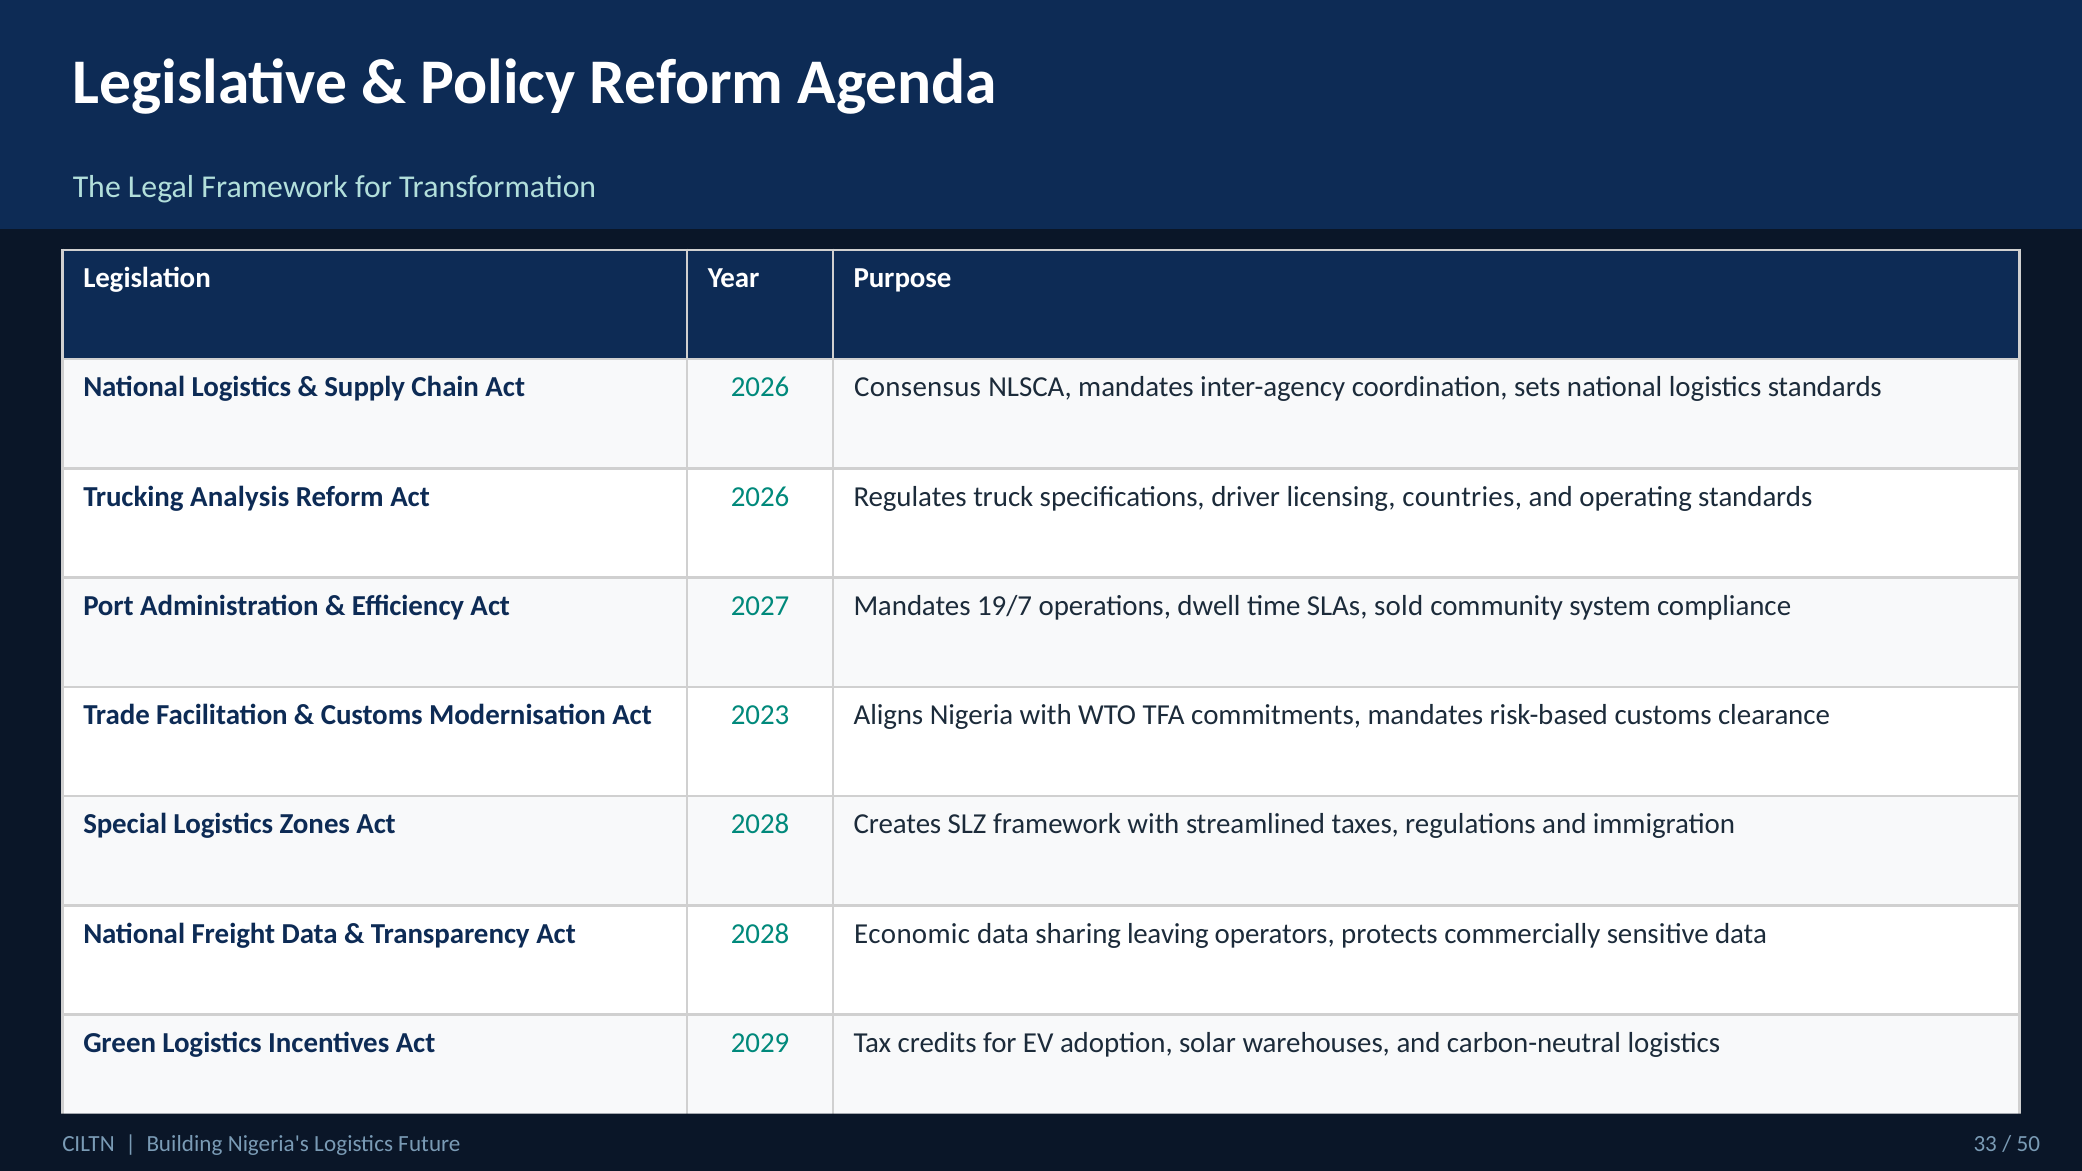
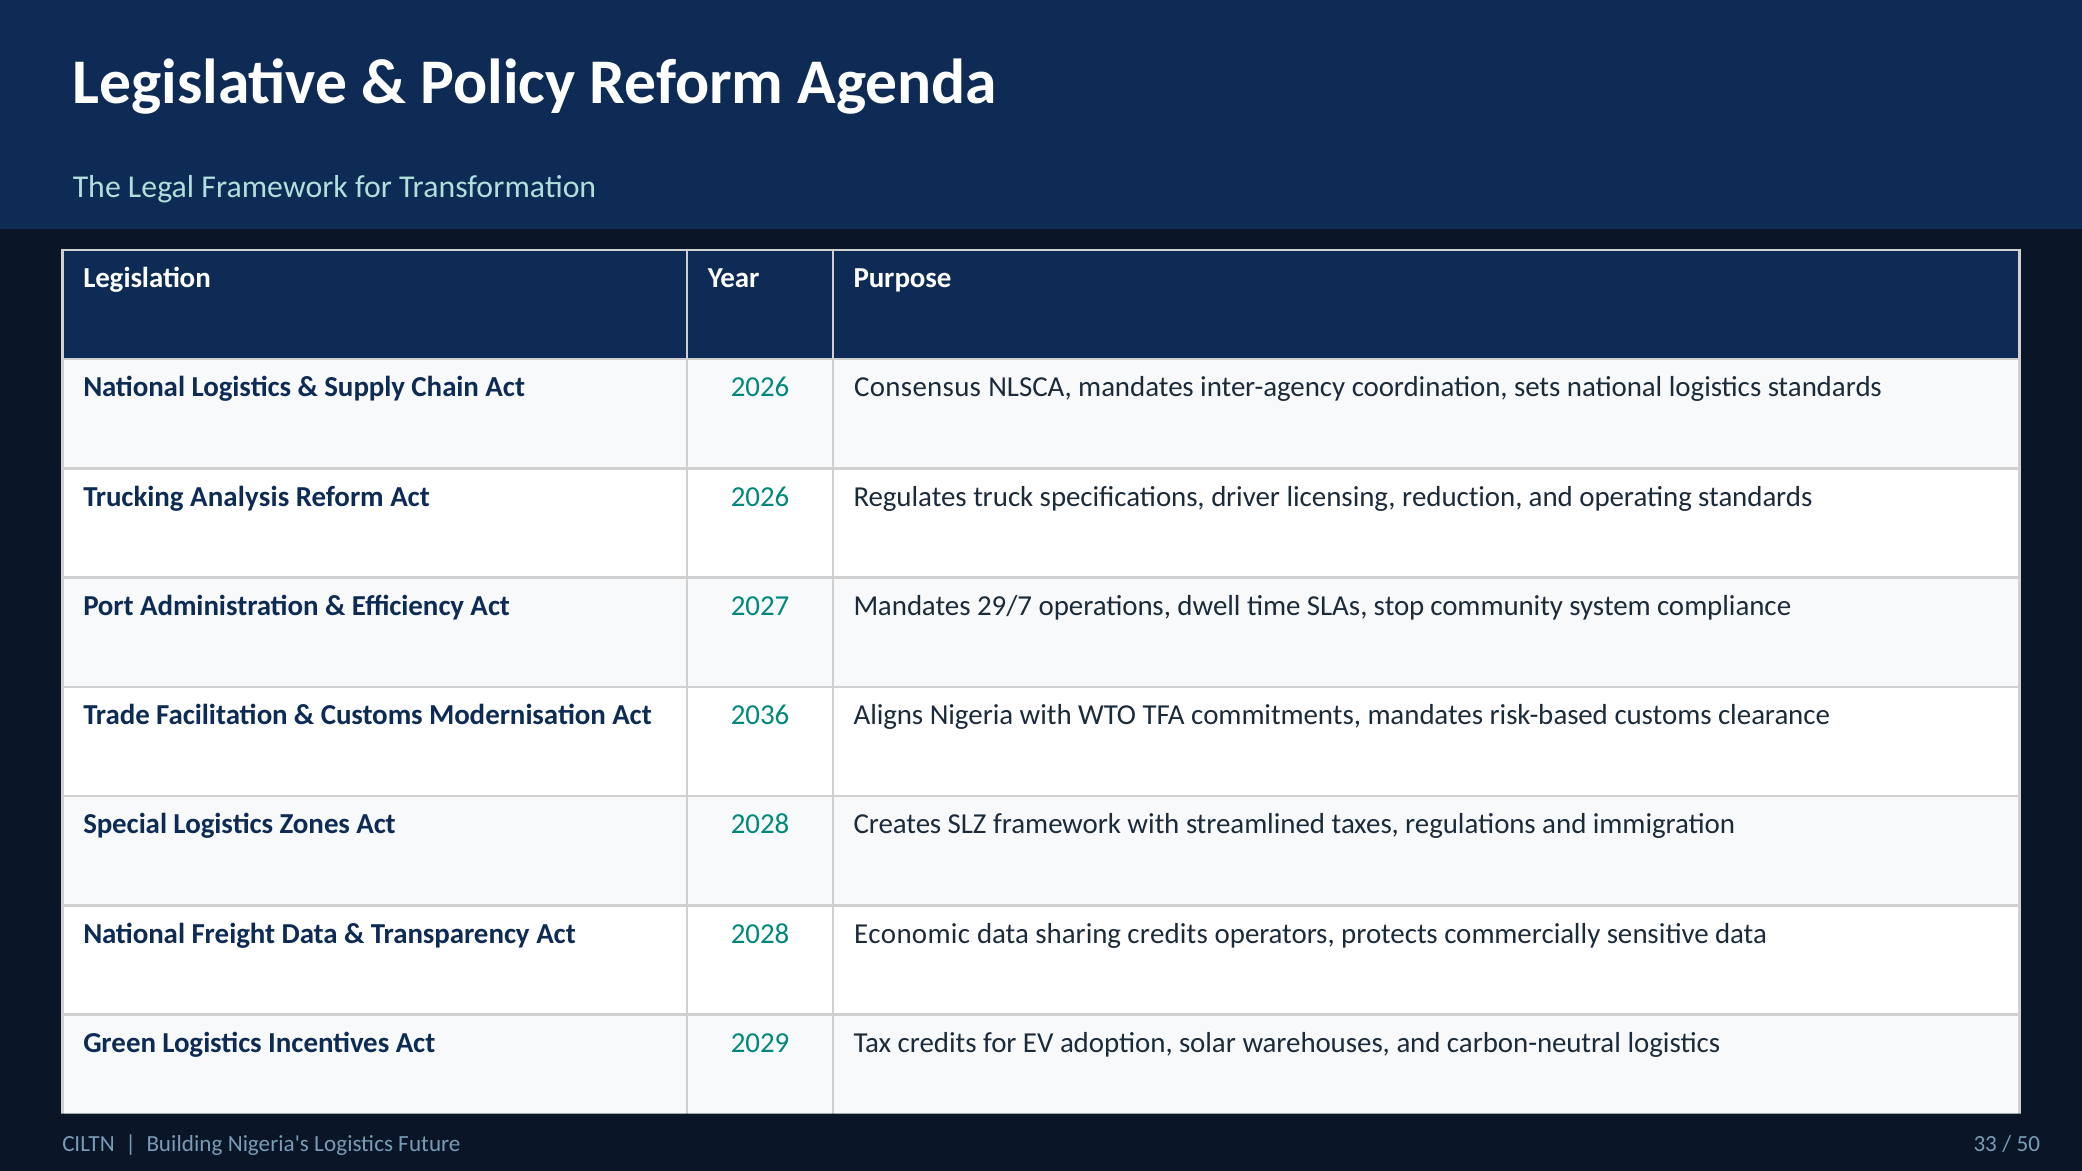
countries: countries -> reduction
19/7: 19/7 -> 29/7
sold: sold -> stop
2023: 2023 -> 2036
sharing leaving: leaving -> credits
